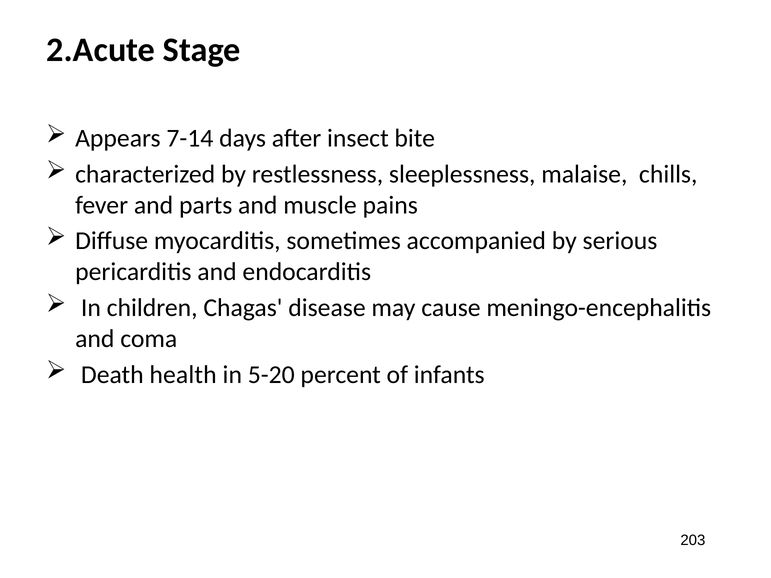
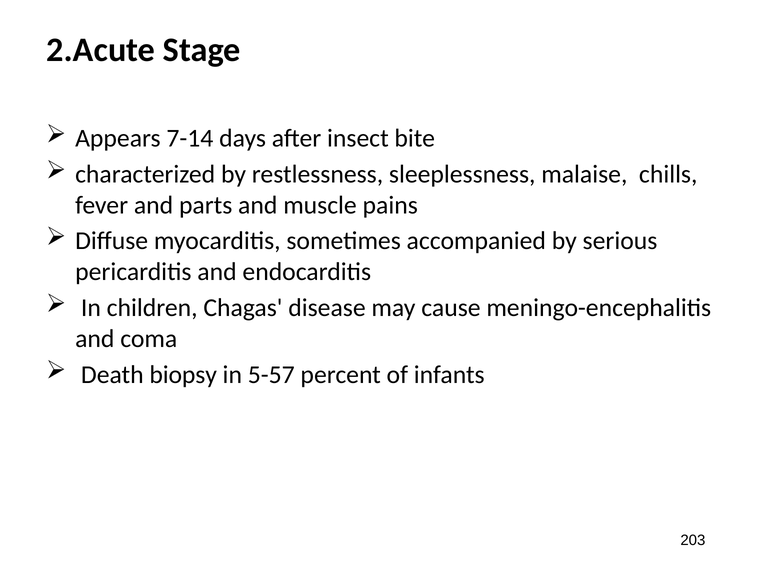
health: health -> biopsy
5-20: 5-20 -> 5-57
